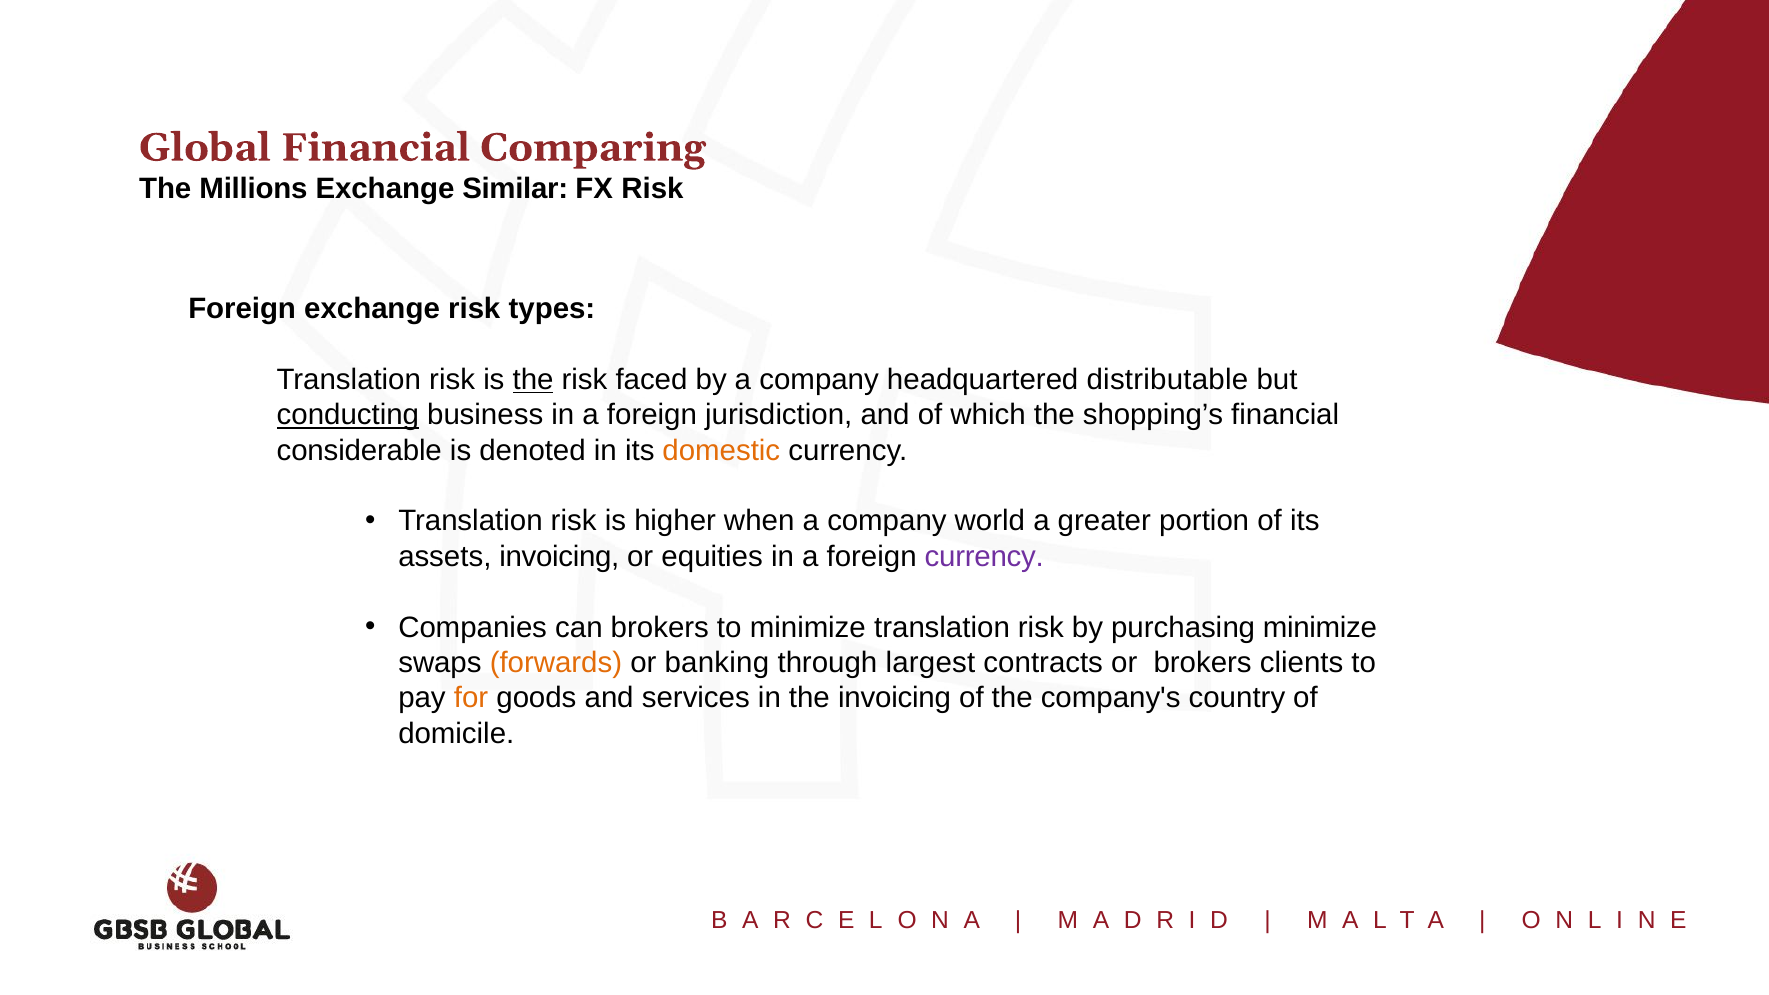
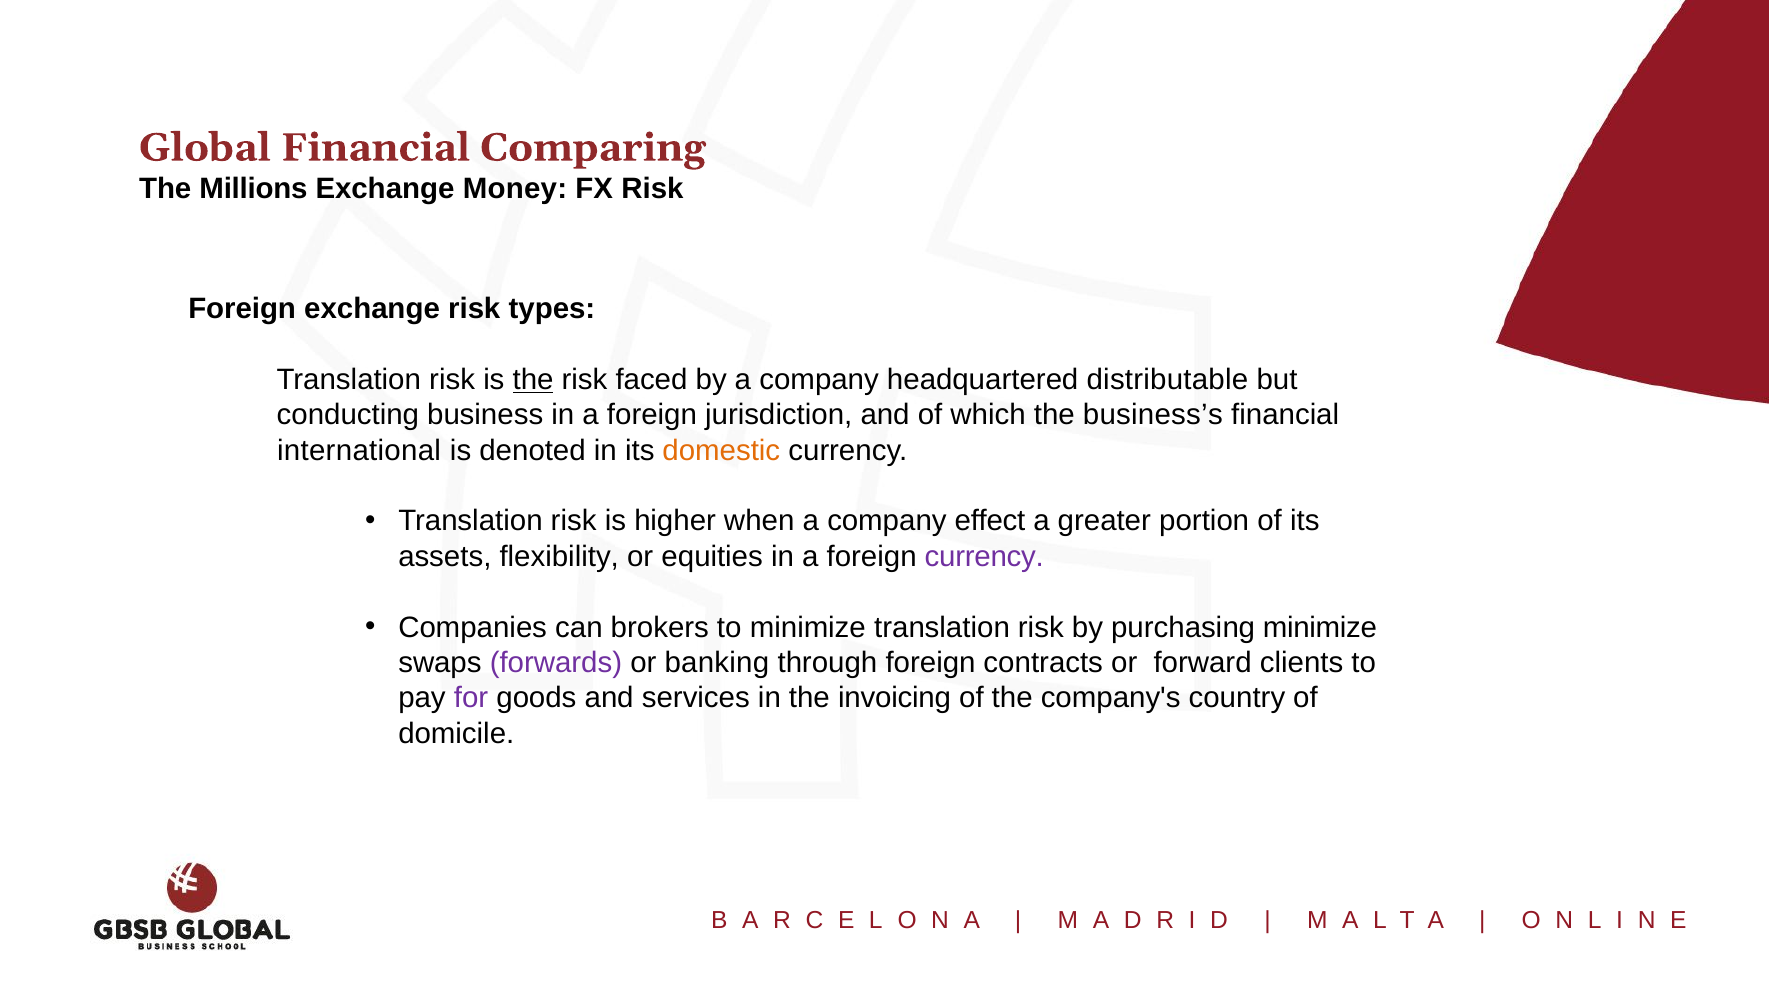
Similar: Similar -> Money
conducting underline: present -> none
shopping’s: shopping’s -> business’s
considerable: considerable -> international
world: world -> effect
assets invoicing: invoicing -> flexibility
forwards colour: orange -> purple
through largest: largest -> foreign
or brokers: brokers -> forward
for colour: orange -> purple
